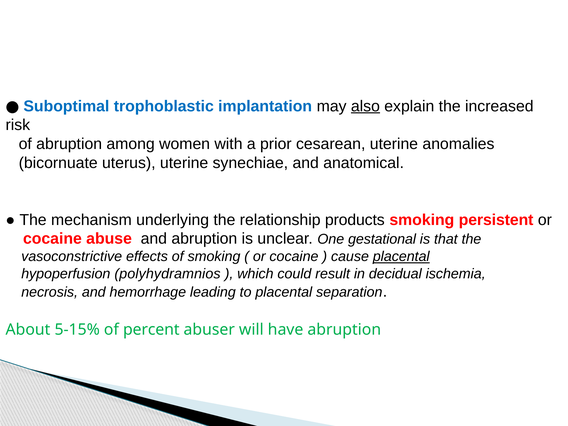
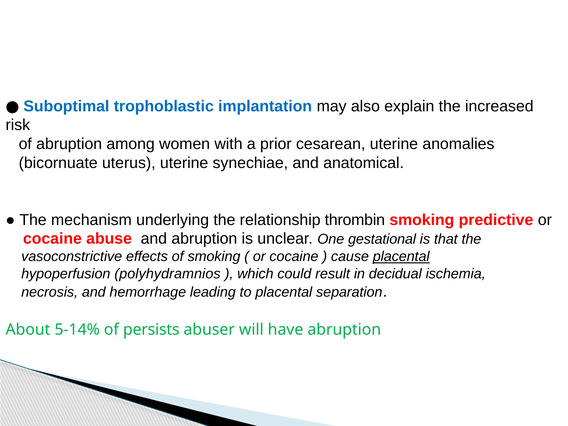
also underline: present -> none
products: products -> thrombin
persistent: persistent -> predictive
5-15%: 5-15% -> 5-14%
percent: percent -> persists
